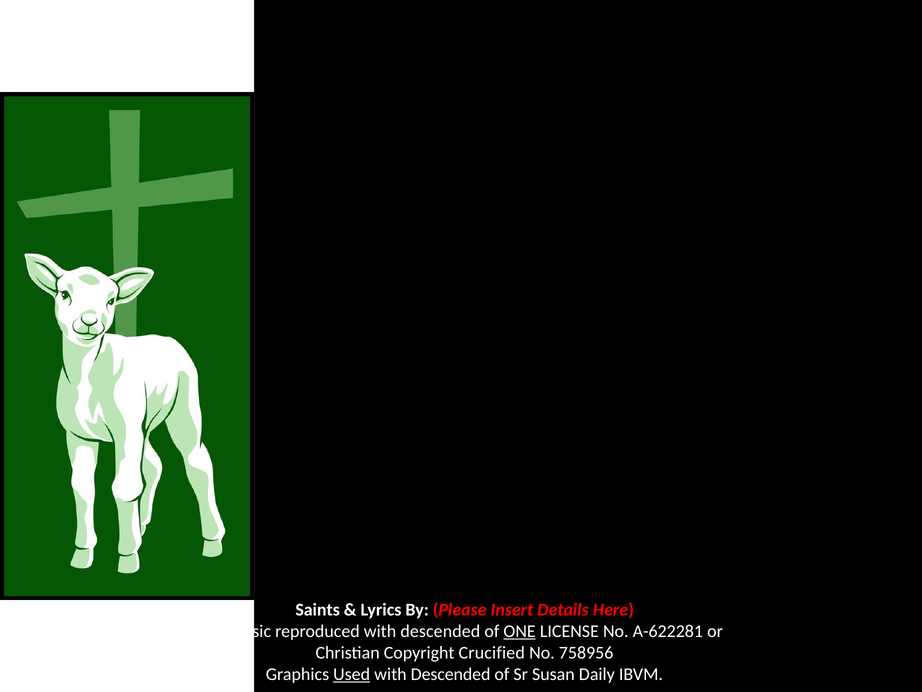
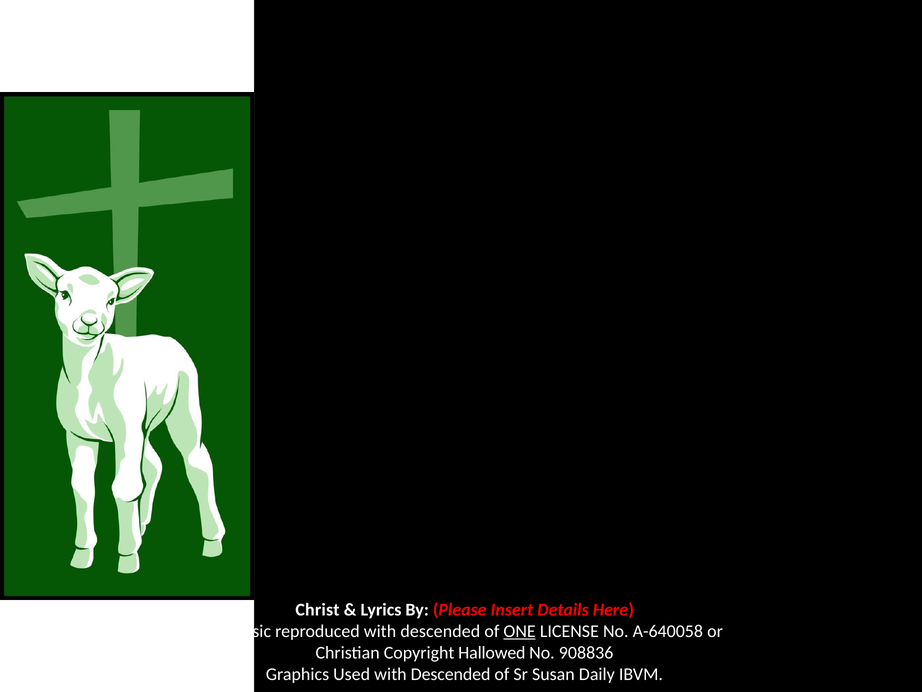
Saints: Saints -> Christ
A-622281: A-622281 -> A-640058
Crucified: Crucified -> Hallowed
758956: 758956 -> 908836
Used underline: present -> none
